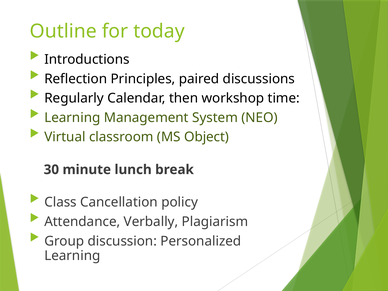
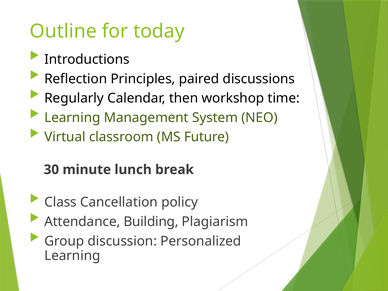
Object: Object -> Future
Verbally: Verbally -> Building
